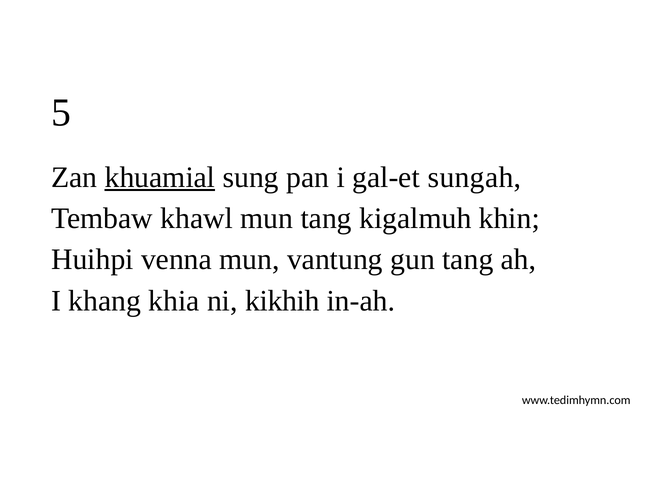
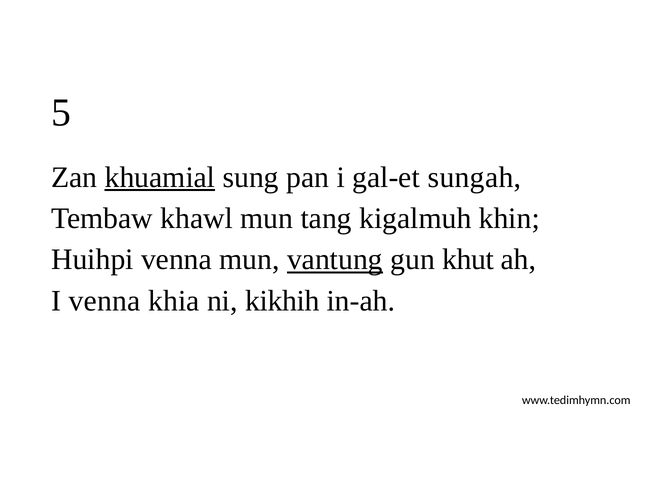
vantung underline: none -> present
gun tang: tang -> khut
I khang: khang -> venna
